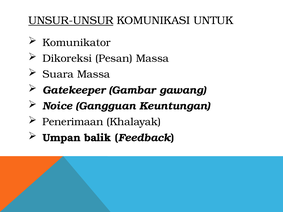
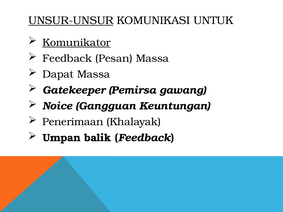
Komunikator underline: none -> present
Dikoreksi at (67, 58): Dikoreksi -> Feedback
Suara: Suara -> Dapat
Gambar: Gambar -> Pemirsa
